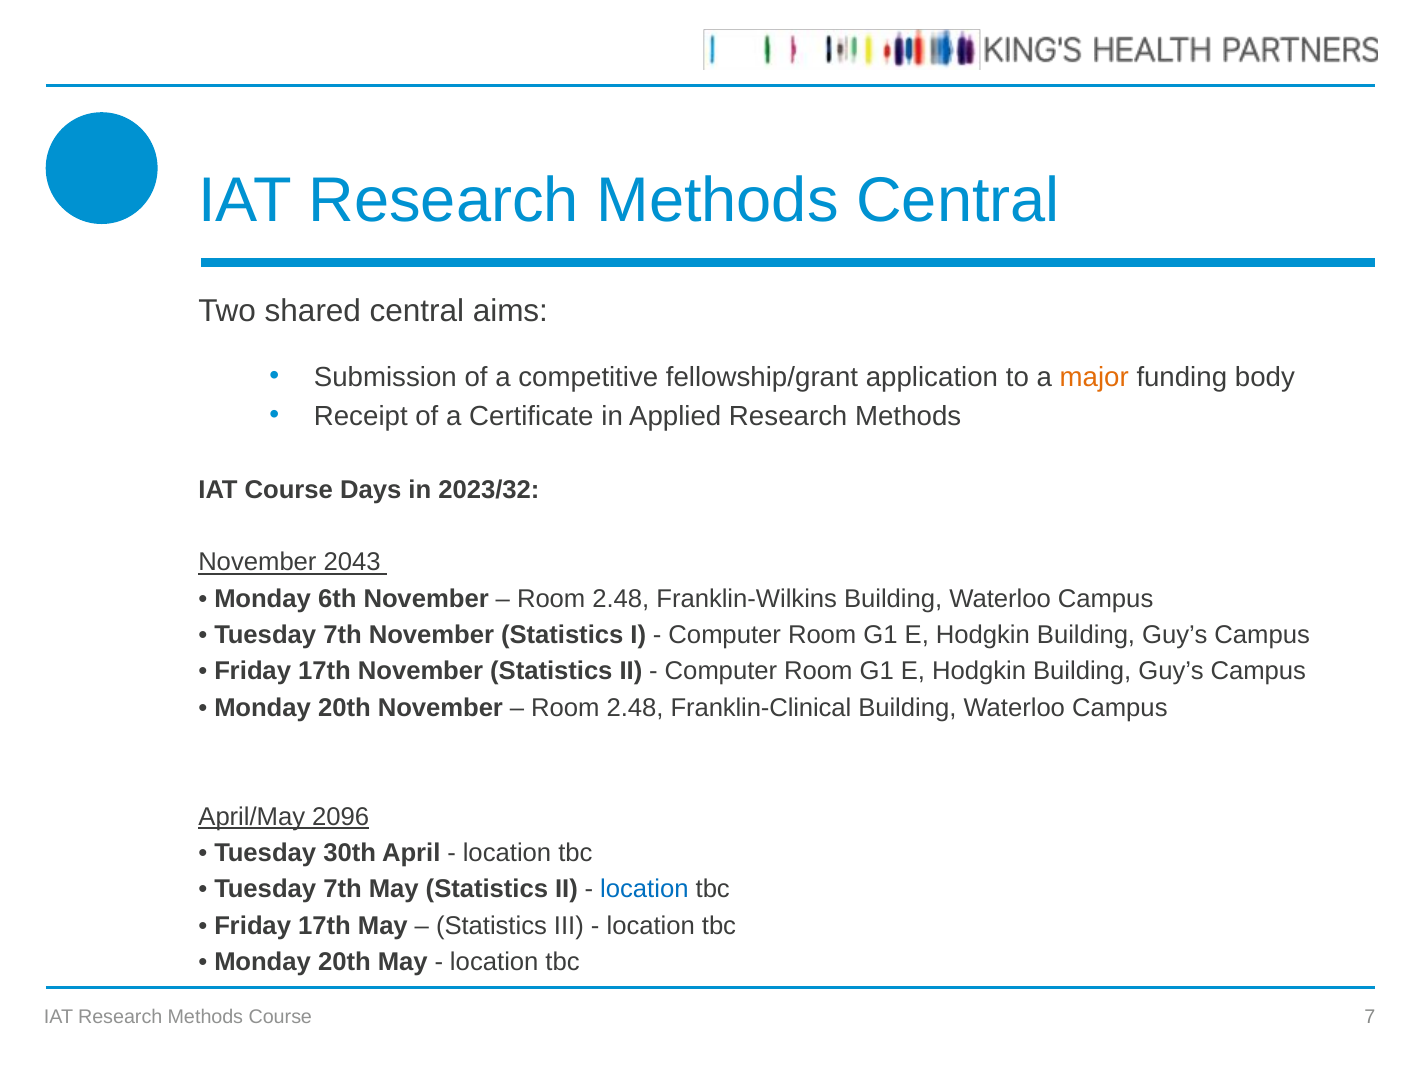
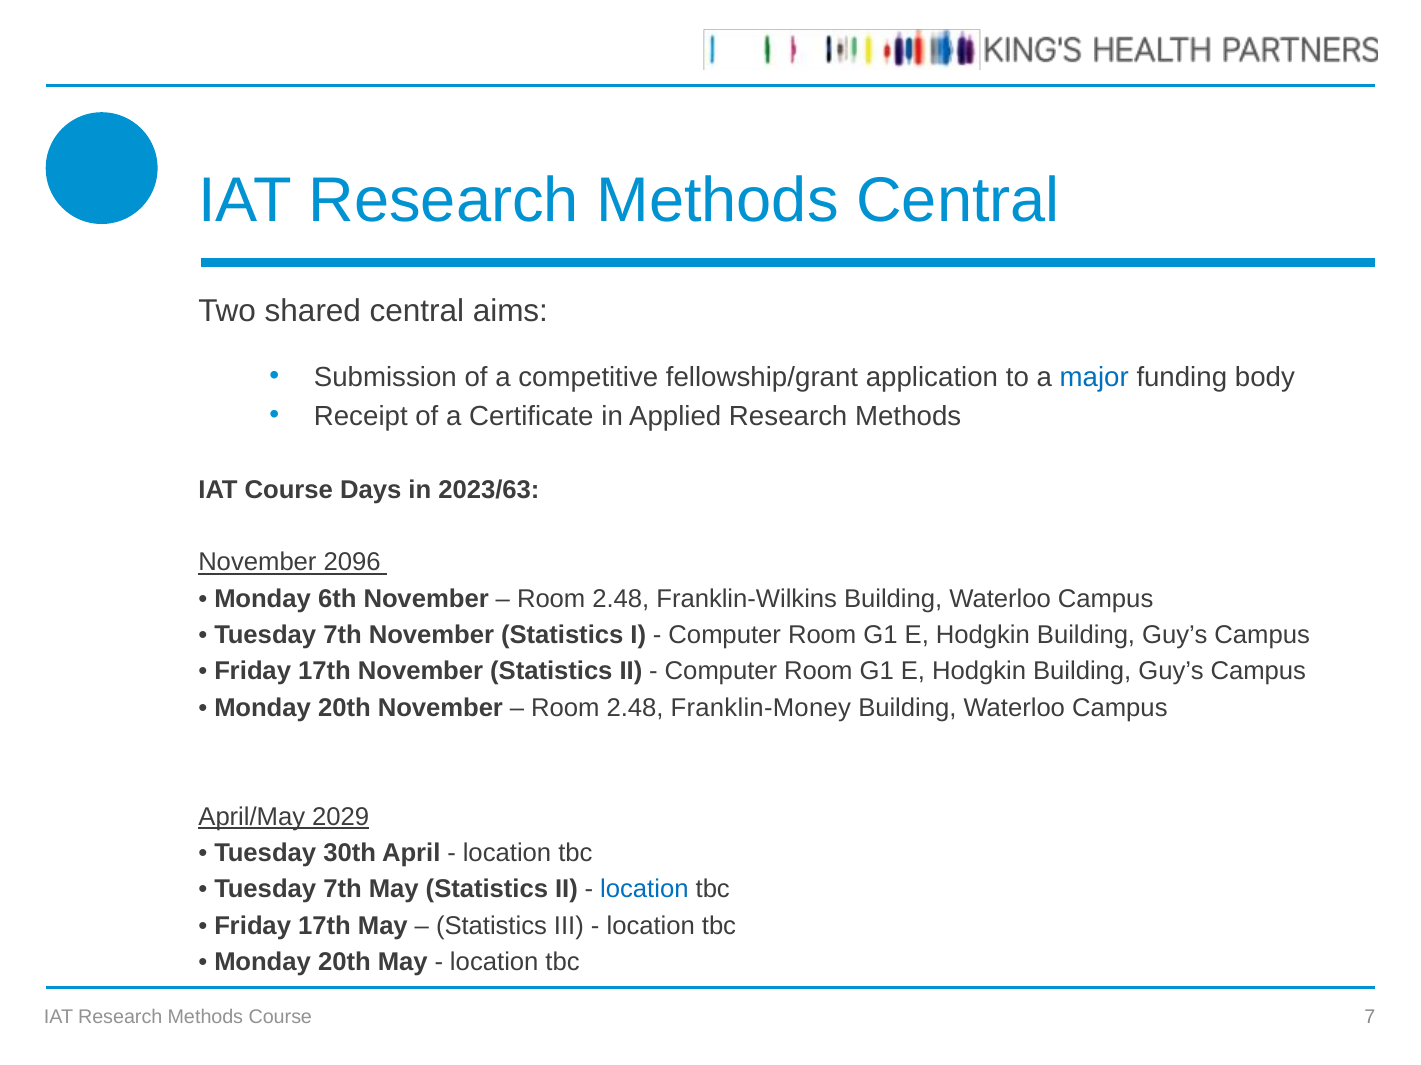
major colour: orange -> blue
2023/32: 2023/32 -> 2023/63
2043: 2043 -> 2096
Franklin-Clinical: Franklin-Clinical -> Franklin-Money
2096: 2096 -> 2029
